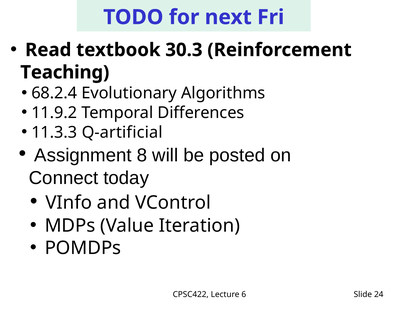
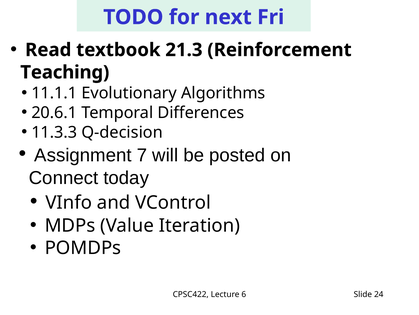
30.3: 30.3 -> 21.3
68.2.4: 68.2.4 -> 11.1.1
11.9.2: 11.9.2 -> 20.6.1
Q-artificial: Q-artificial -> Q-decision
8: 8 -> 7
